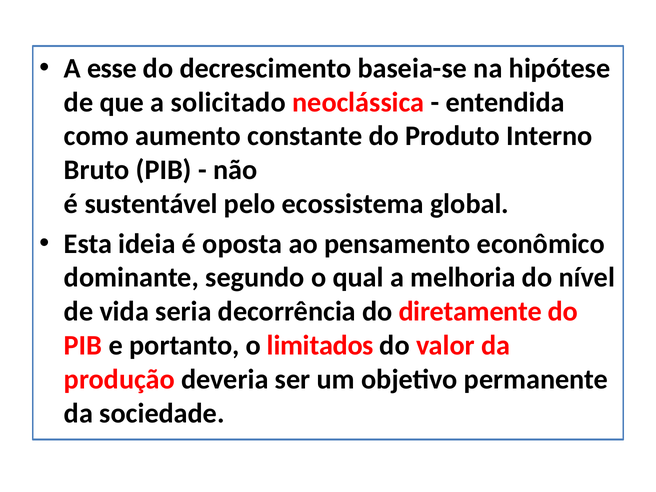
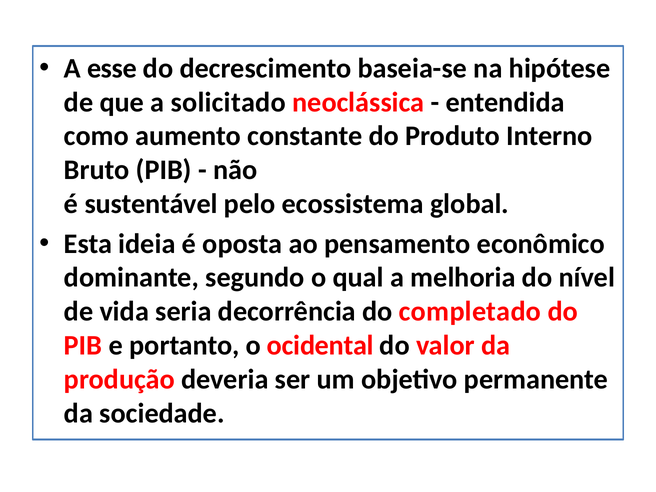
diretamente: diretamente -> completado
limitados: limitados -> ocidental
